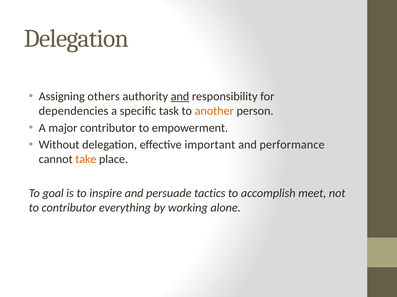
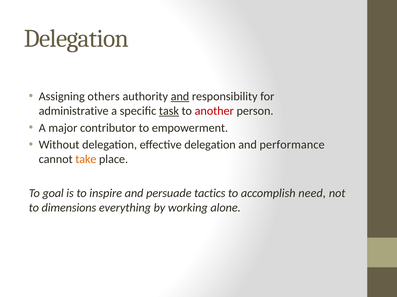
dependencies: dependencies -> administrative
task underline: none -> present
another colour: orange -> red
effective important: important -> delegation
meet: meet -> need
to contributor: contributor -> dimensions
